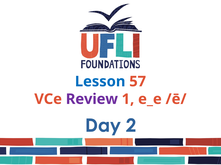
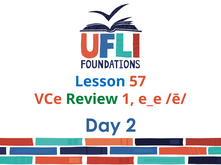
Review colour: purple -> green
